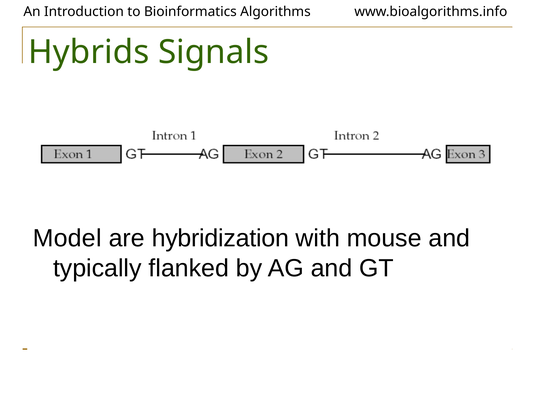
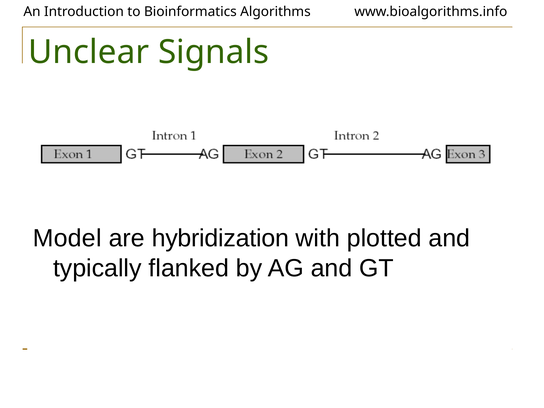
Hybrids: Hybrids -> Unclear
mouse: mouse -> plotted
